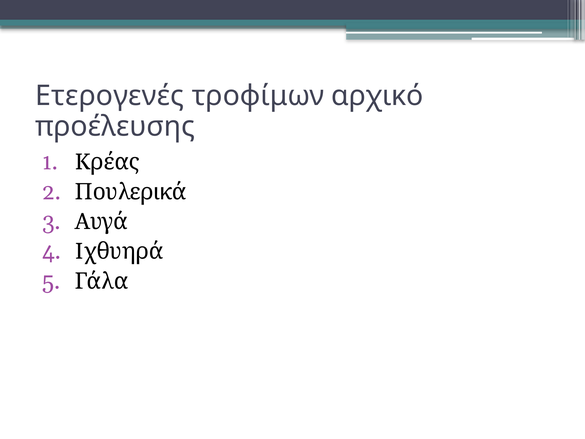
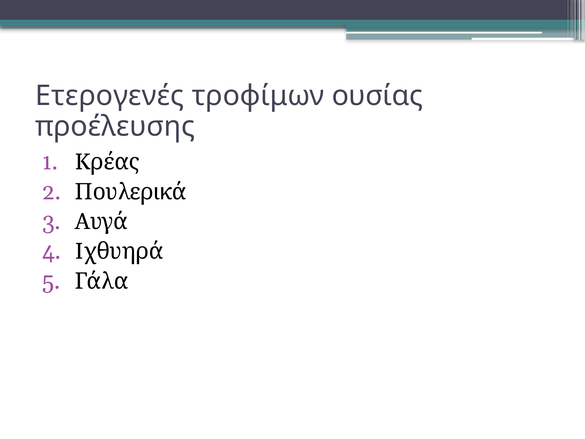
αρχικό: αρχικό -> ουσίας
